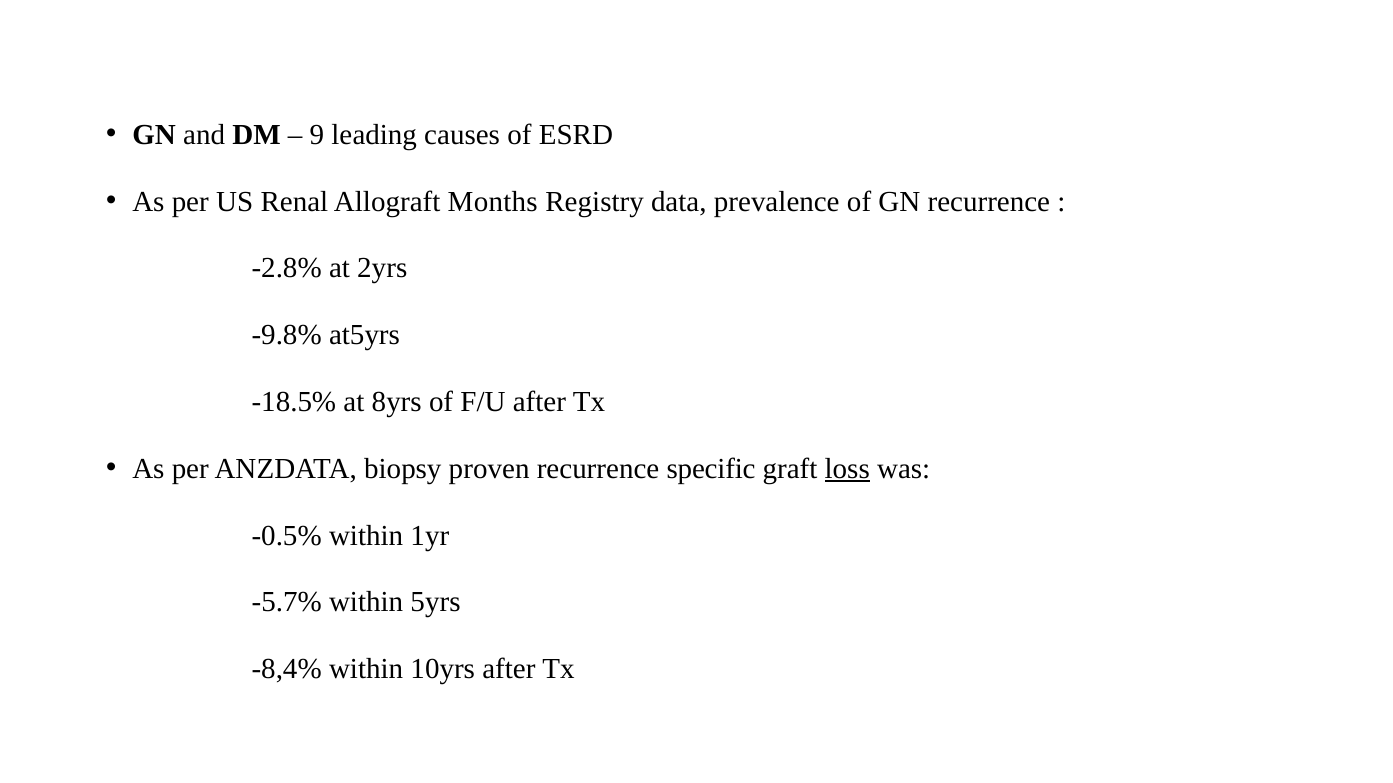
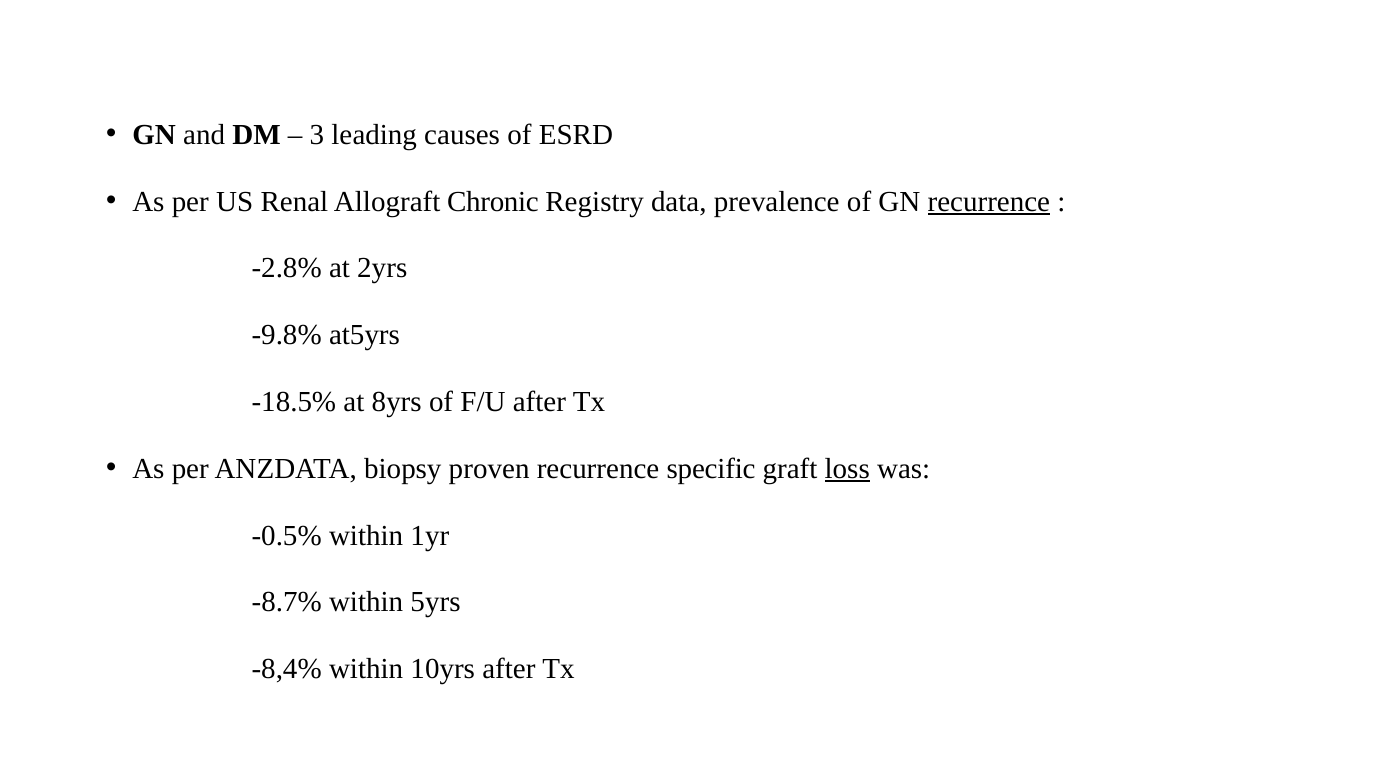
9: 9 -> 3
Months: Months -> Chronic
recurrence at (989, 202) underline: none -> present
-5.7%: -5.7% -> -8.7%
